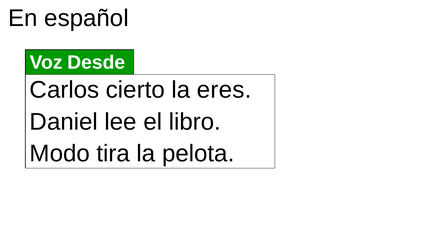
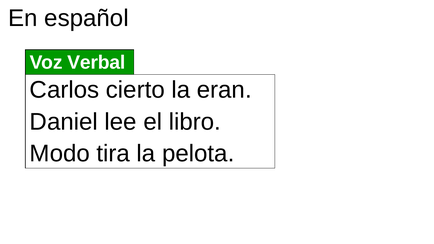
Desde: Desde -> Verbal
eres: eres -> eran
